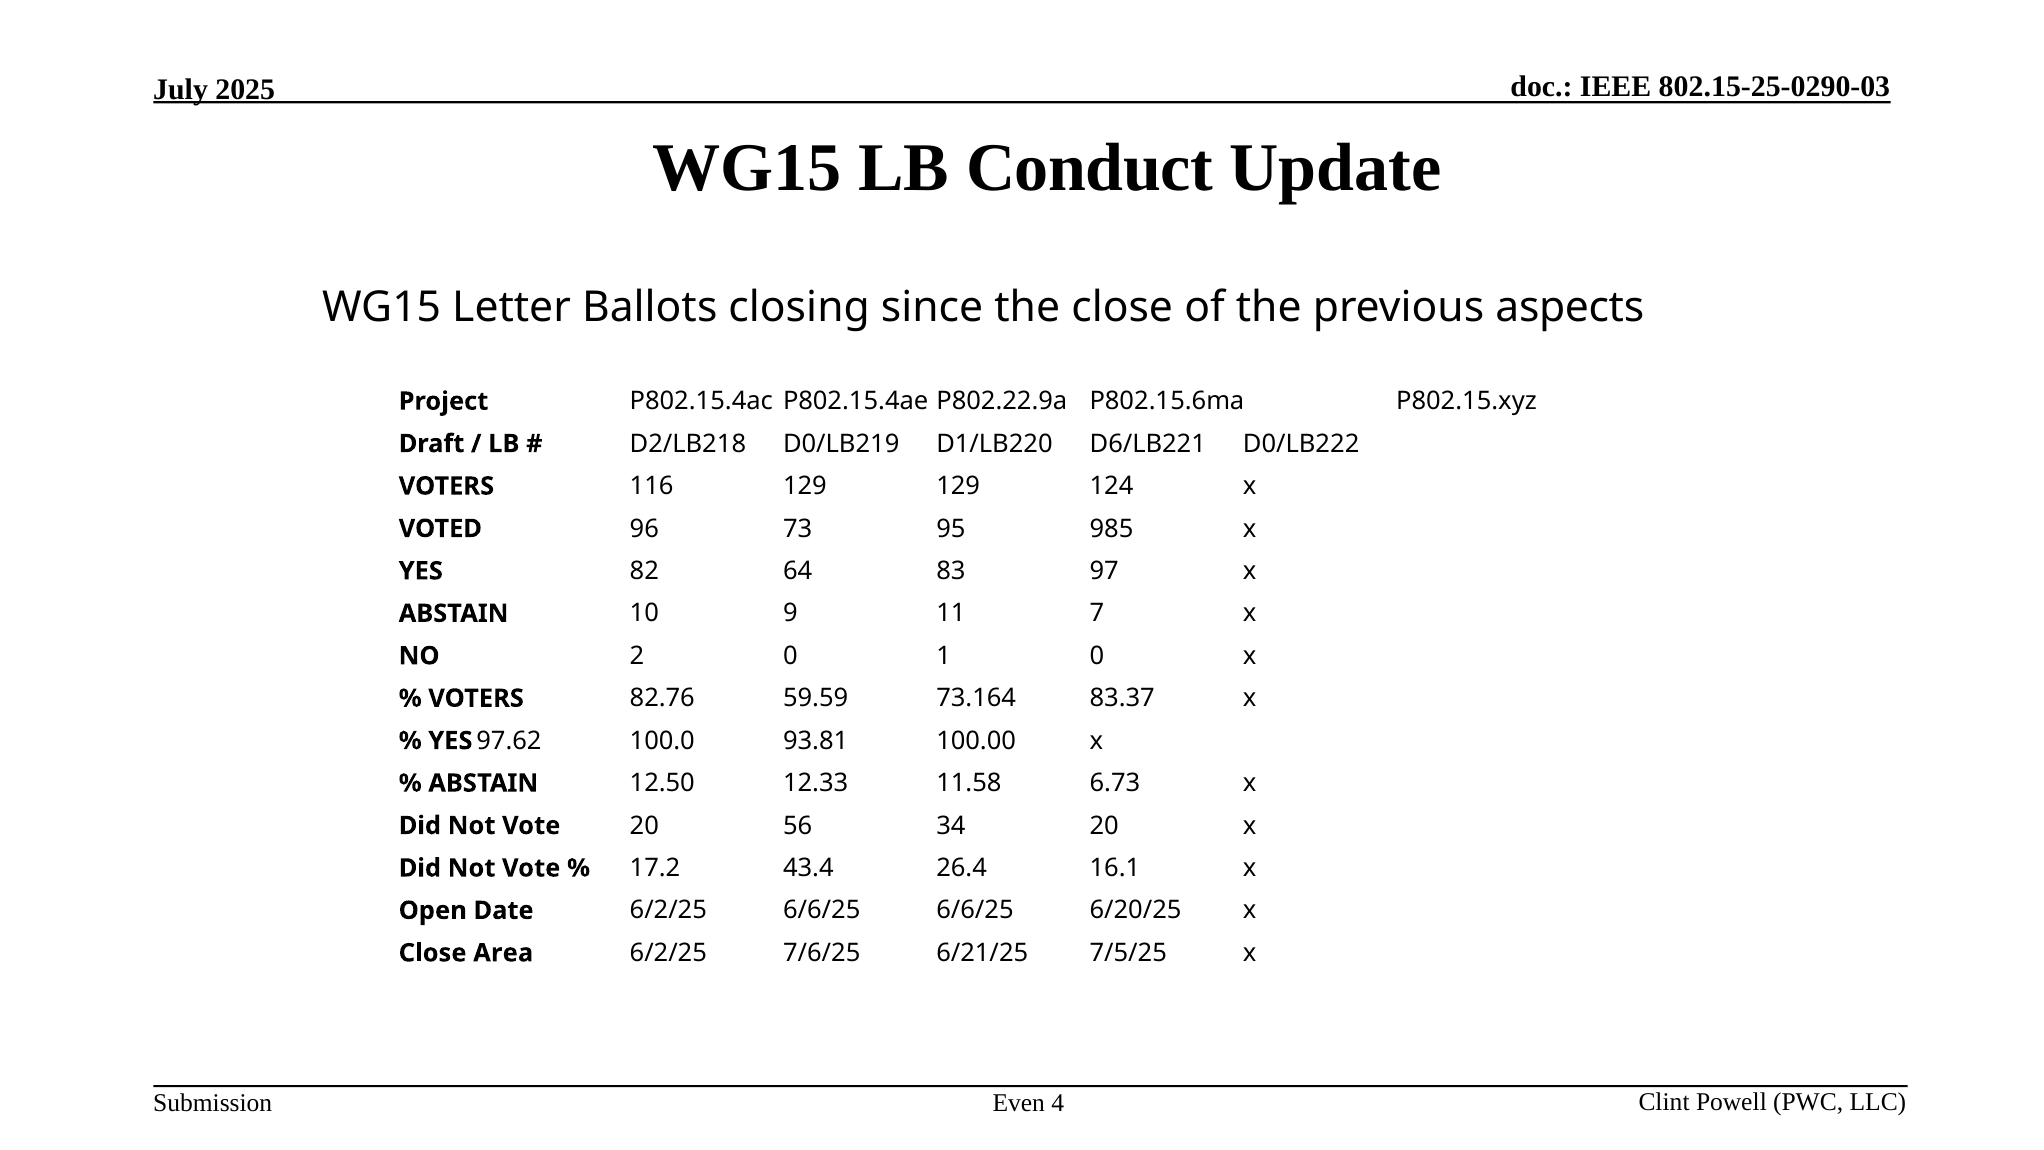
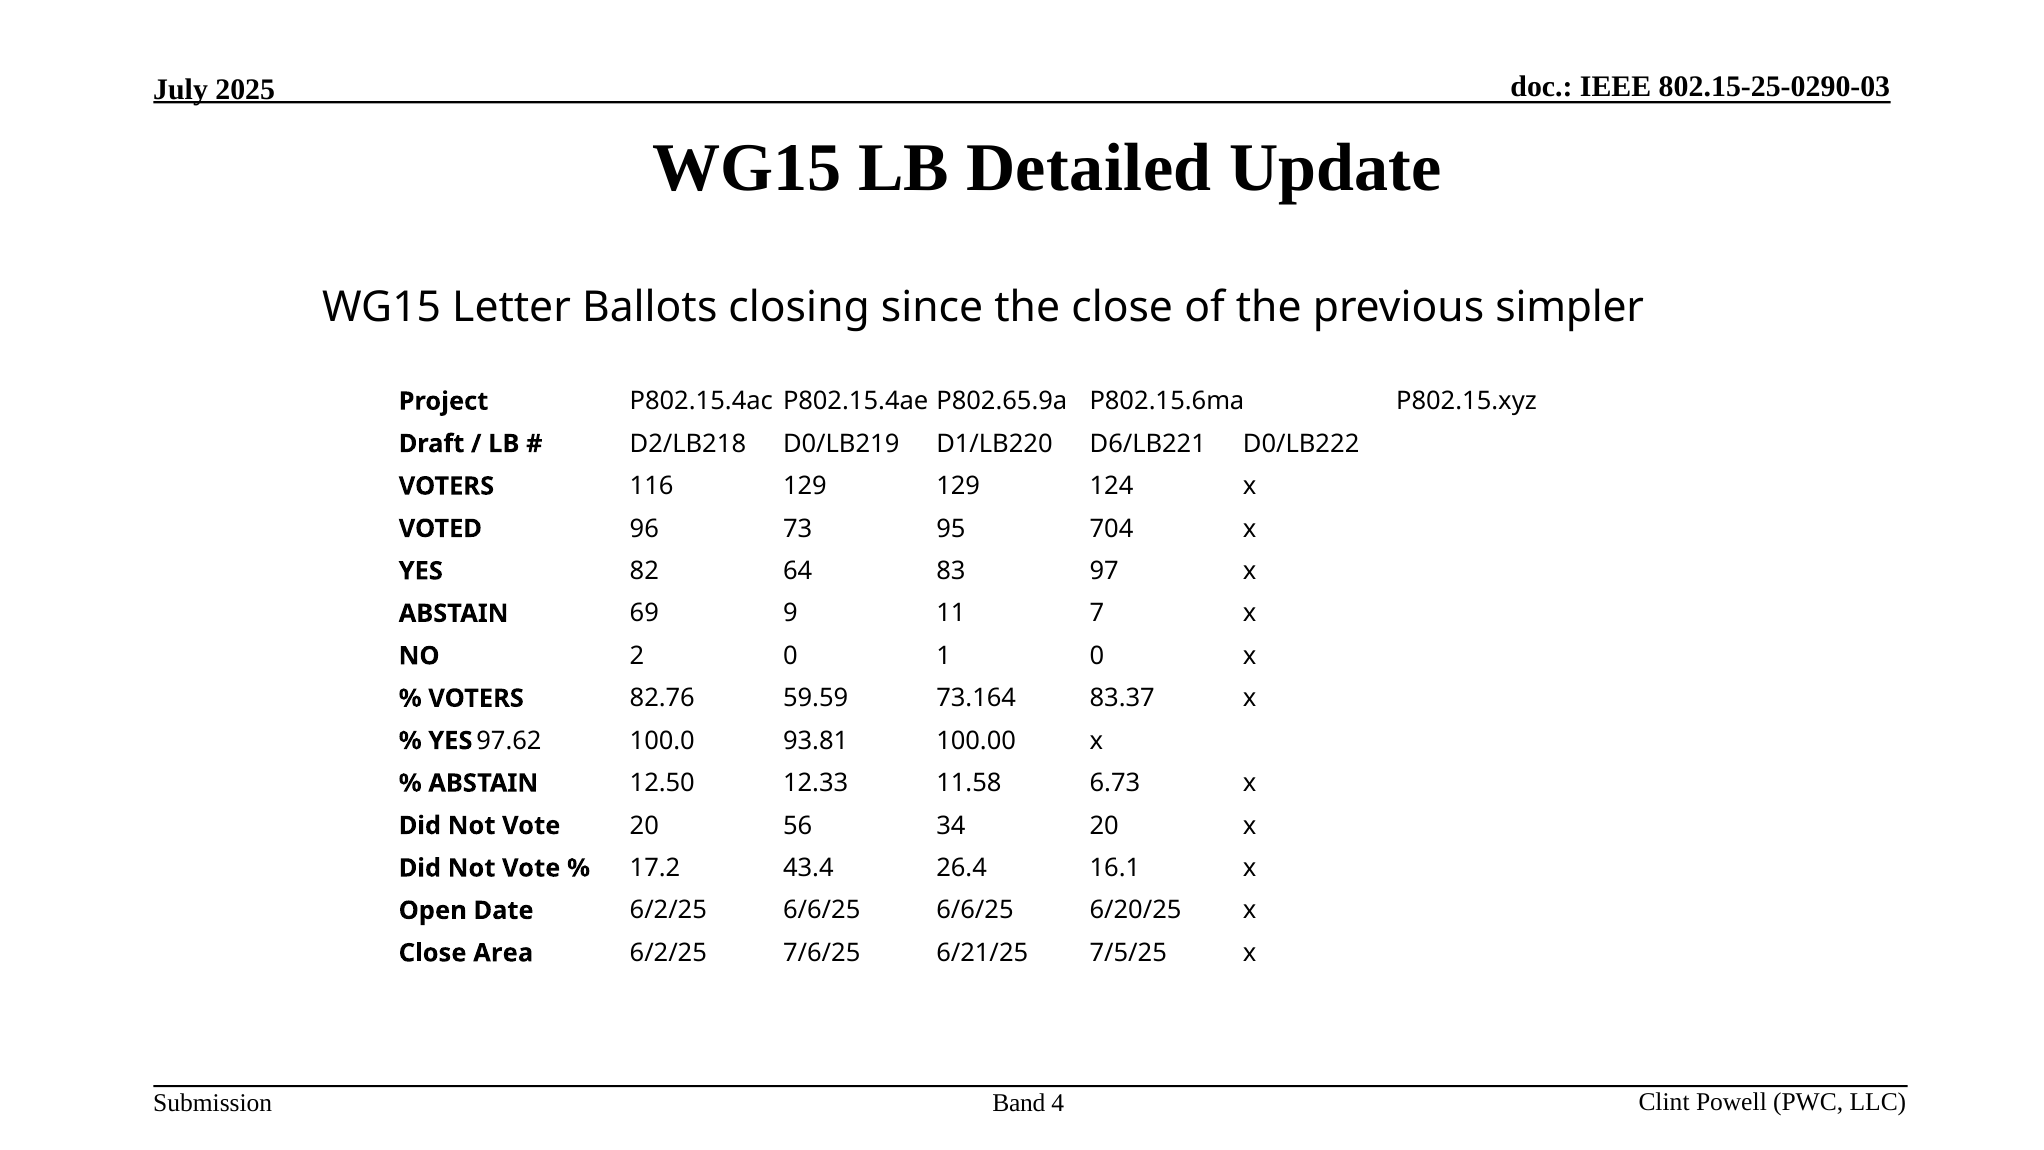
Conduct: Conduct -> Detailed
aspects: aspects -> simpler
P802.22.9a: P802.22.9a -> P802.65.9a
985: 985 -> 704
10: 10 -> 69
Even: Even -> Band
